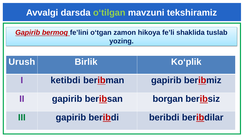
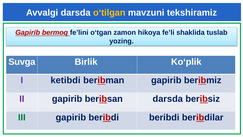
o‘tilgan colour: light green -> yellow
Urush: Urush -> Suvga
beribsan borgan: borgan -> darsda
